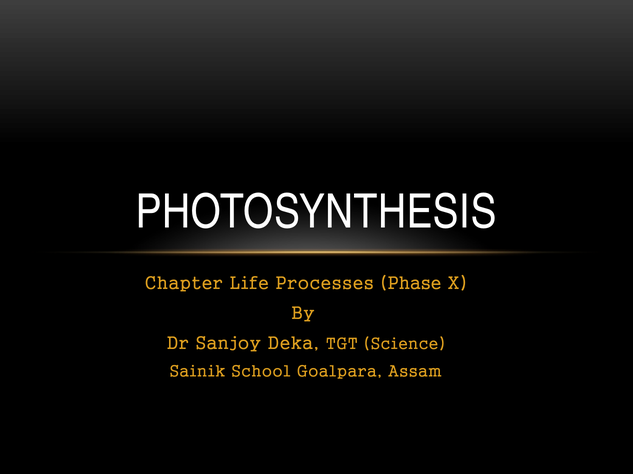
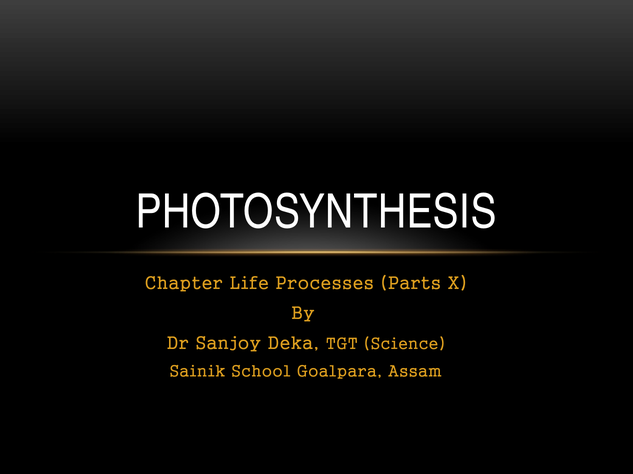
Phase: Phase -> Parts
